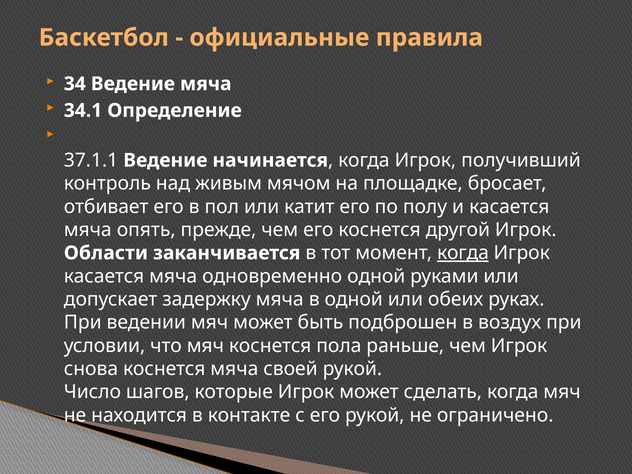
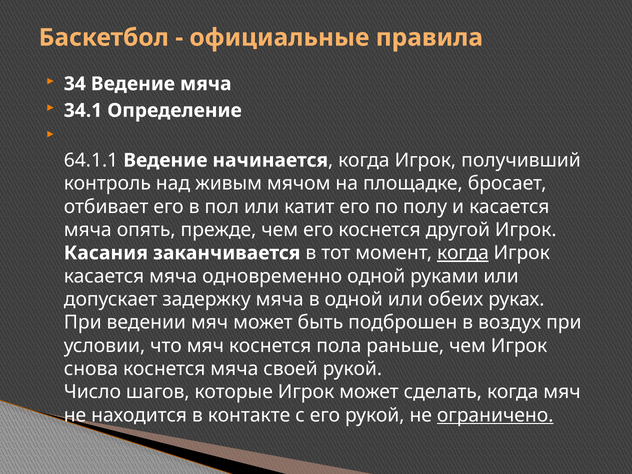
37.1.1: 37.1.1 -> 64.1.1
Области: Области -> Касания
ограничено underline: none -> present
